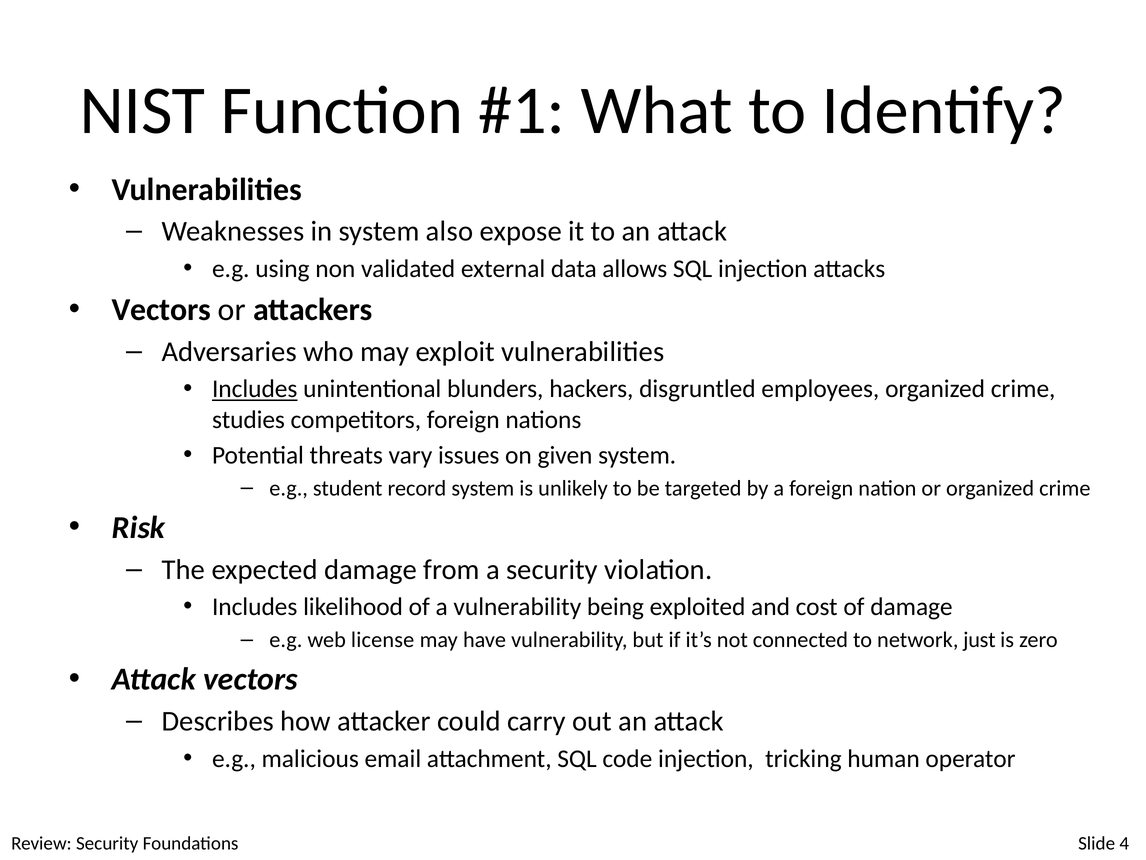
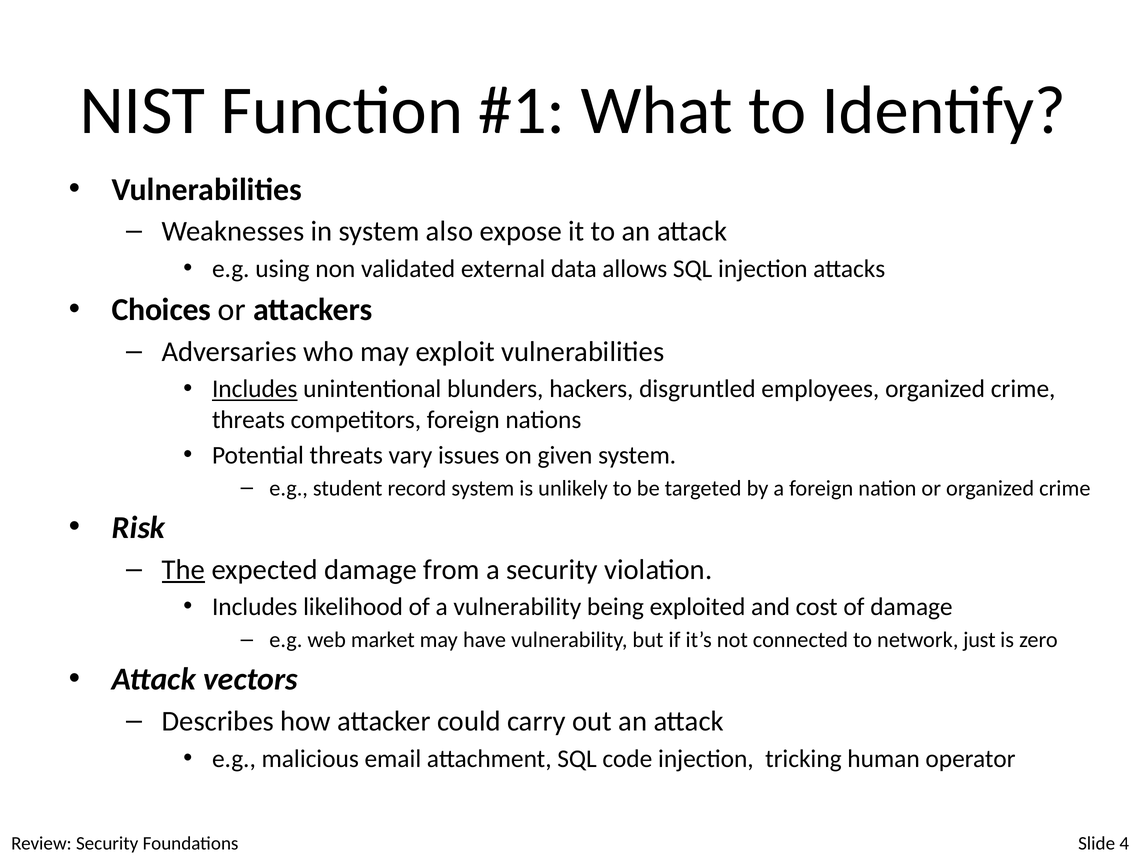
Vectors at (161, 310): Vectors -> Choices
studies at (248, 419): studies -> threats
The underline: none -> present
license: license -> market
